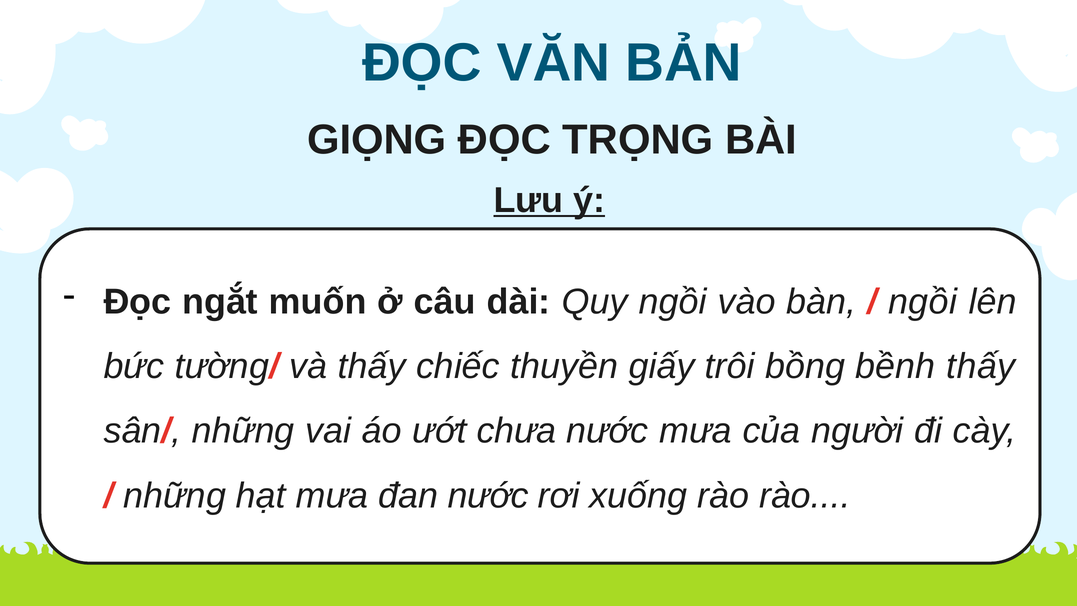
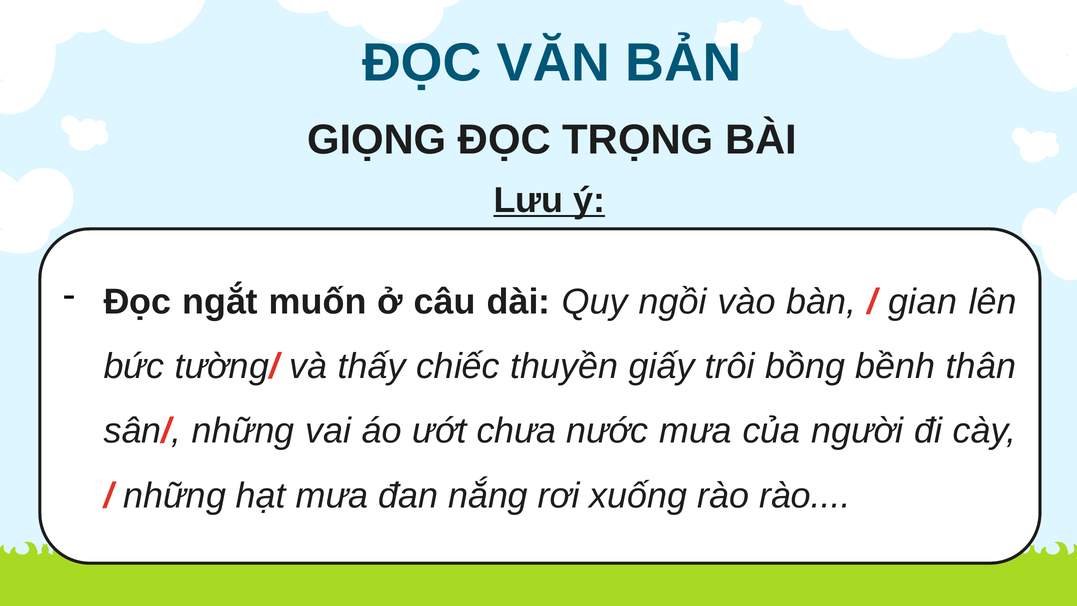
ngồi at (923, 302): ngồi -> gian
bềnh thấy: thấy -> thân
đan nước: nước -> nắng
